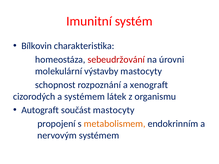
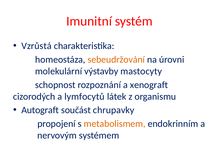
Bílkovin: Bílkovin -> Vzrůstá
sebeudržování colour: red -> orange
a systémem: systémem -> lymfocytů
součást mastocyty: mastocyty -> chrupavky
